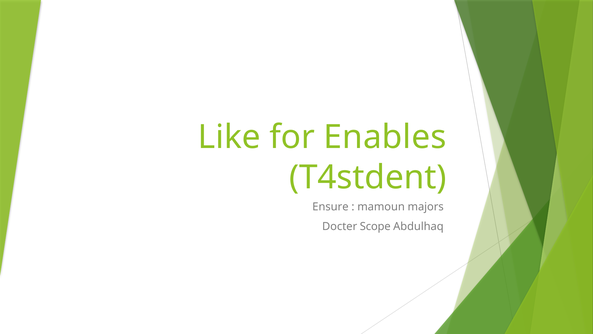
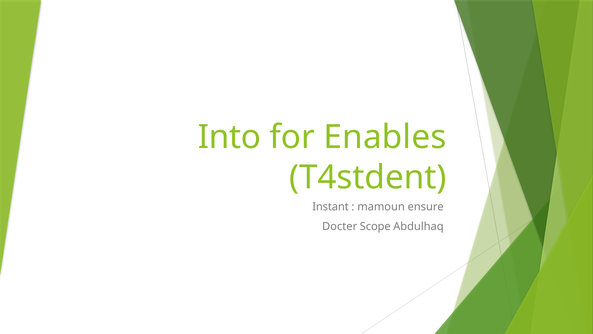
Like: Like -> Into
Ensure: Ensure -> Instant
majors: majors -> ensure
